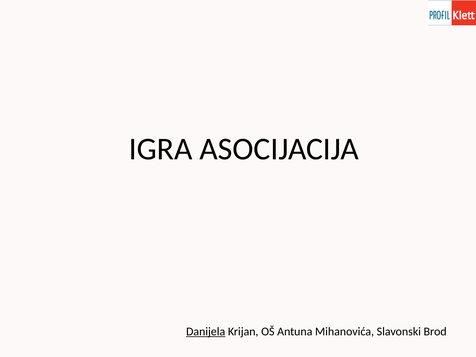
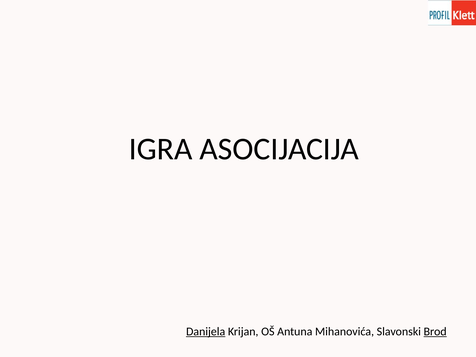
Brod underline: none -> present
